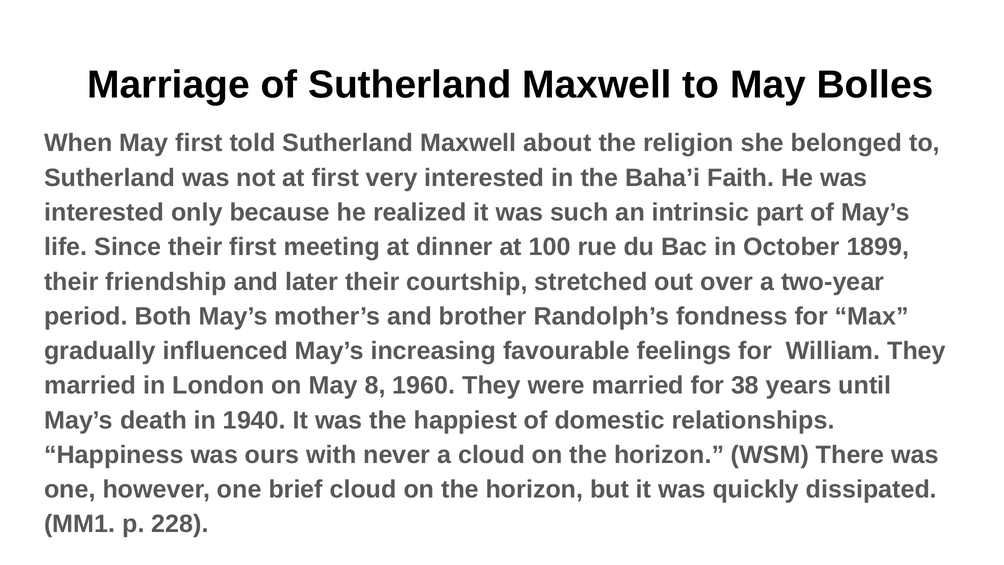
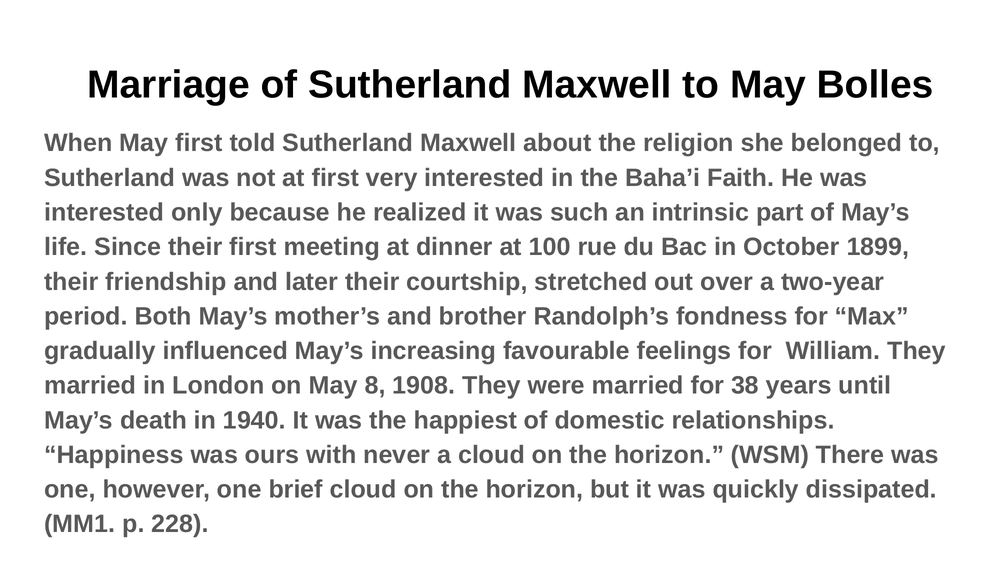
1960: 1960 -> 1908
